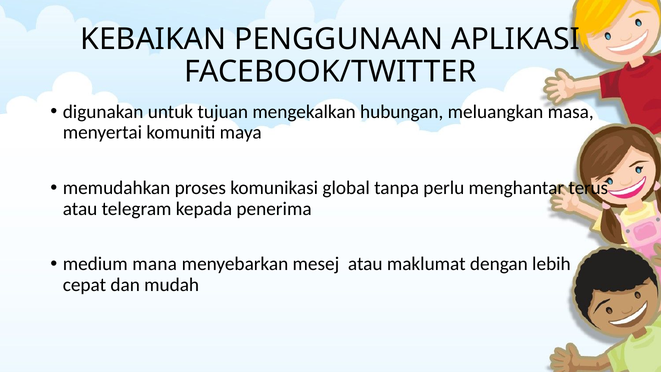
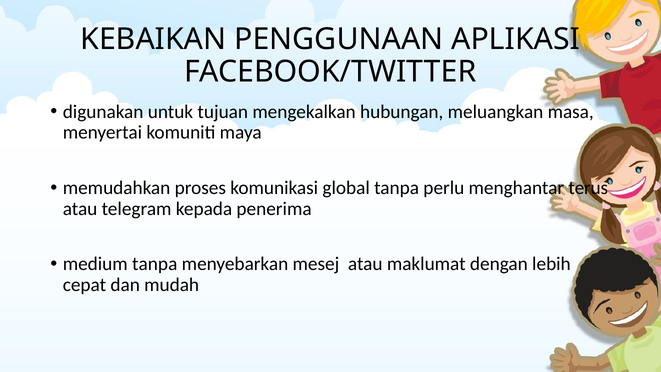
medium mana: mana -> tanpa
